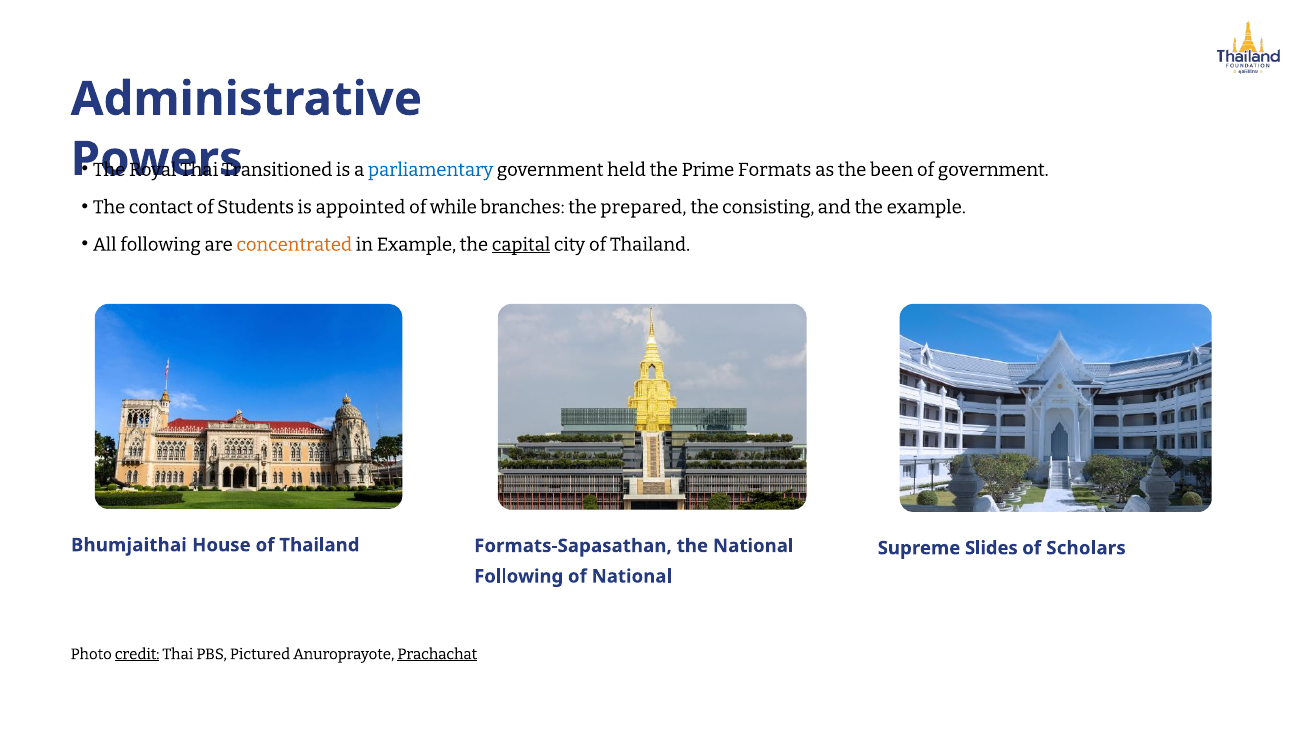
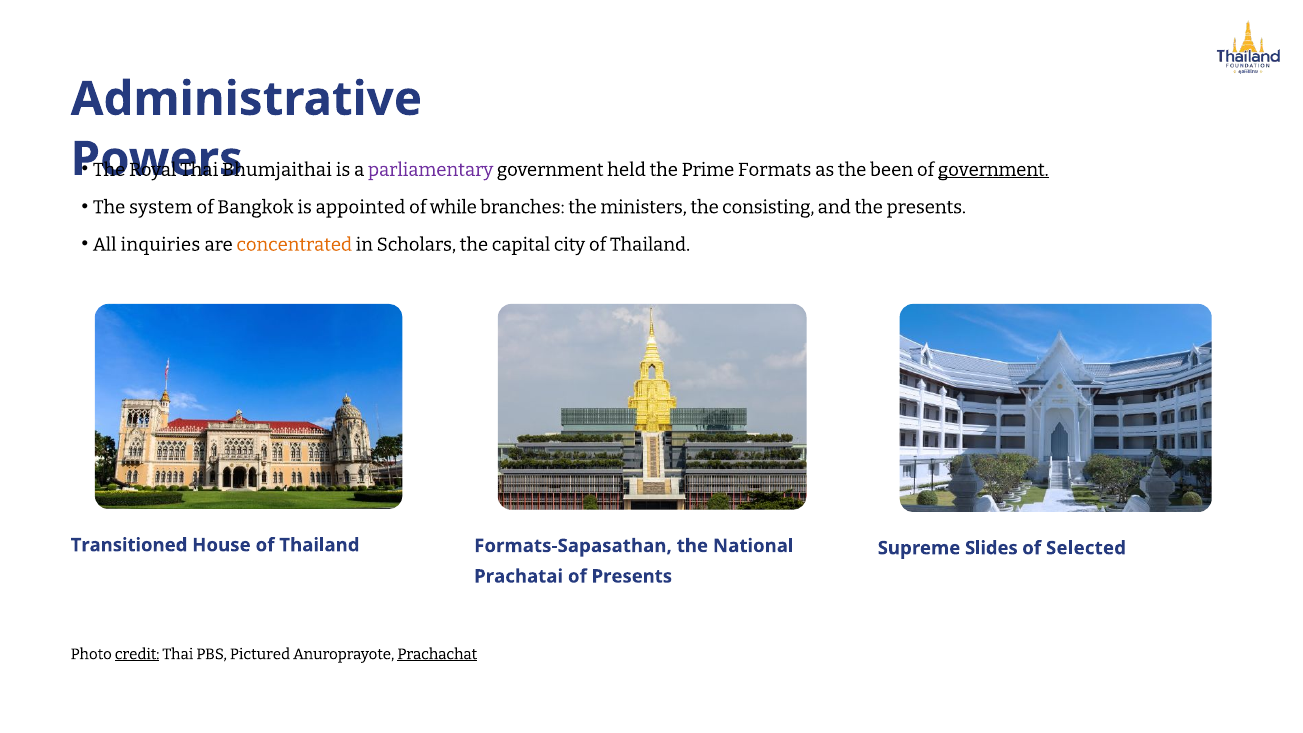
Transitioned: Transitioned -> Bhumjaithai
parliamentary colour: blue -> purple
government at (993, 170) underline: none -> present
contact: contact -> system
Students: Students -> Bangkok
prepared: prepared -> ministers
the example: example -> presents
All following: following -> inquiries
in Example: Example -> Scholars
capital underline: present -> none
Bhumjaithai: Bhumjaithai -> Transitioned
Scholars: Scholars -> Selected
Following at (519, 576): Following -> Prachatai
of National: National -> Presents
